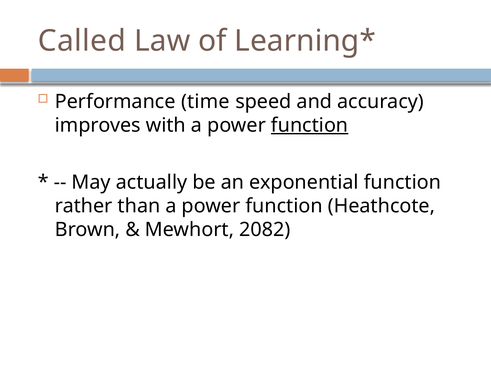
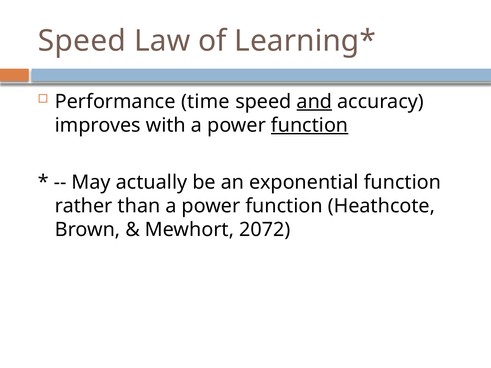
Called at (82, 41): Called -> Speed
and underline: none -> present
2082: 2082 -> 2072
